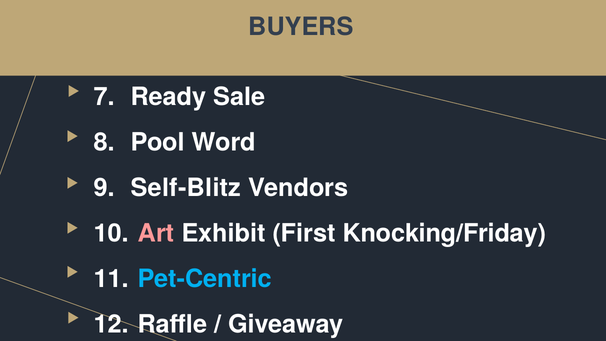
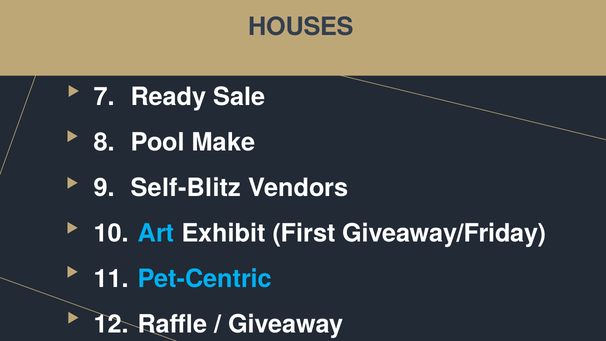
BUYERS: BUYERS -> HOUSES
Word: Word -> Make
Art colour: pink -> light blue
Knocking/Friday: Knocking/Friday -> Giveaway/Friday
